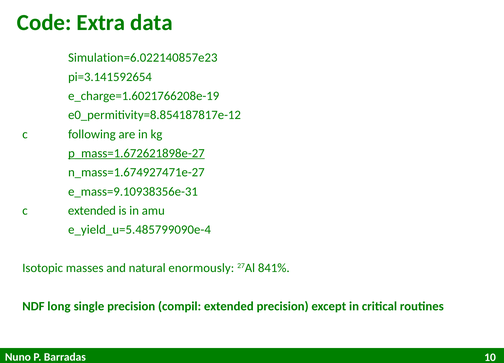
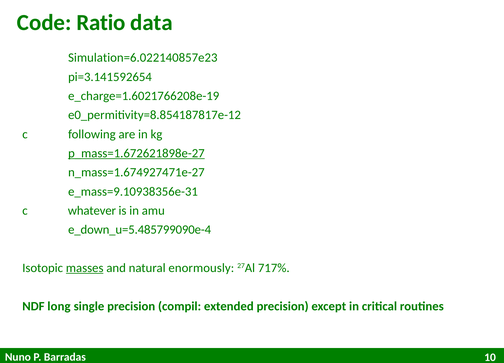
Extra: Extra -> Ratio
c extended: extended -> whatever
e_yield_u=5.485799090e-4: e_yield_u=5.485799090e-4 -> e_down_u=5.485799090e-4
masses underline: none -> present
841%: 841% -> 717%
